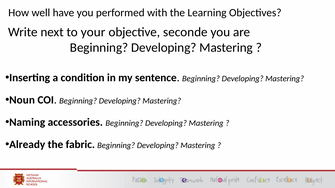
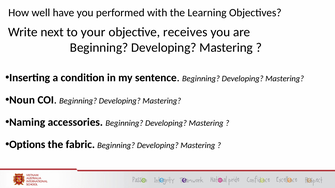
seconde: seconde -> receives
Already: Already -> Options
